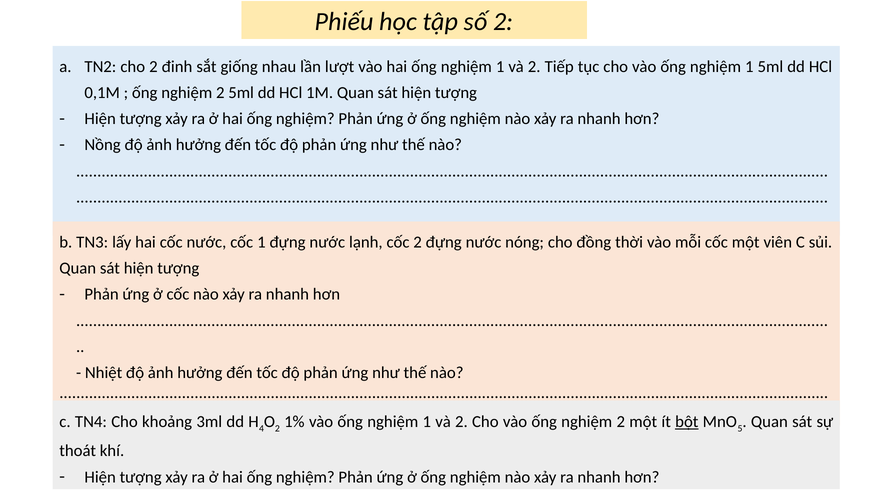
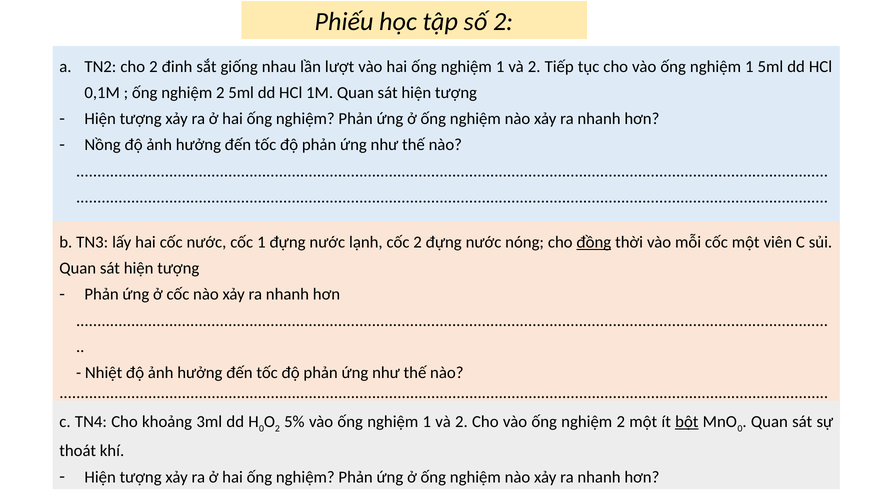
đồng underline: none -> present
4 at (261, 428): 4 -> 0
1%: 1% -> 5%
5 at (740, 428): 5 -> 0
